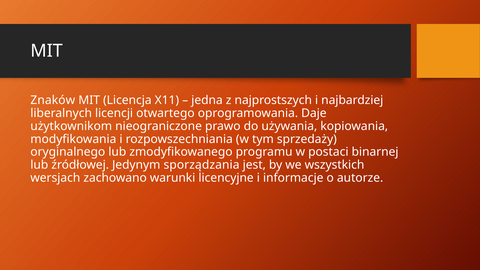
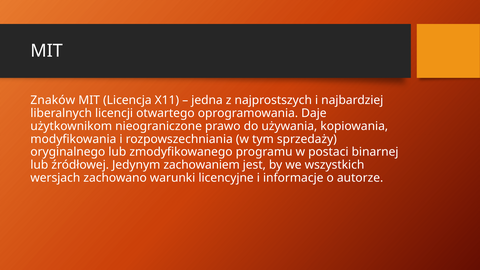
sporządzania: sporządzania -> zachowaniem
